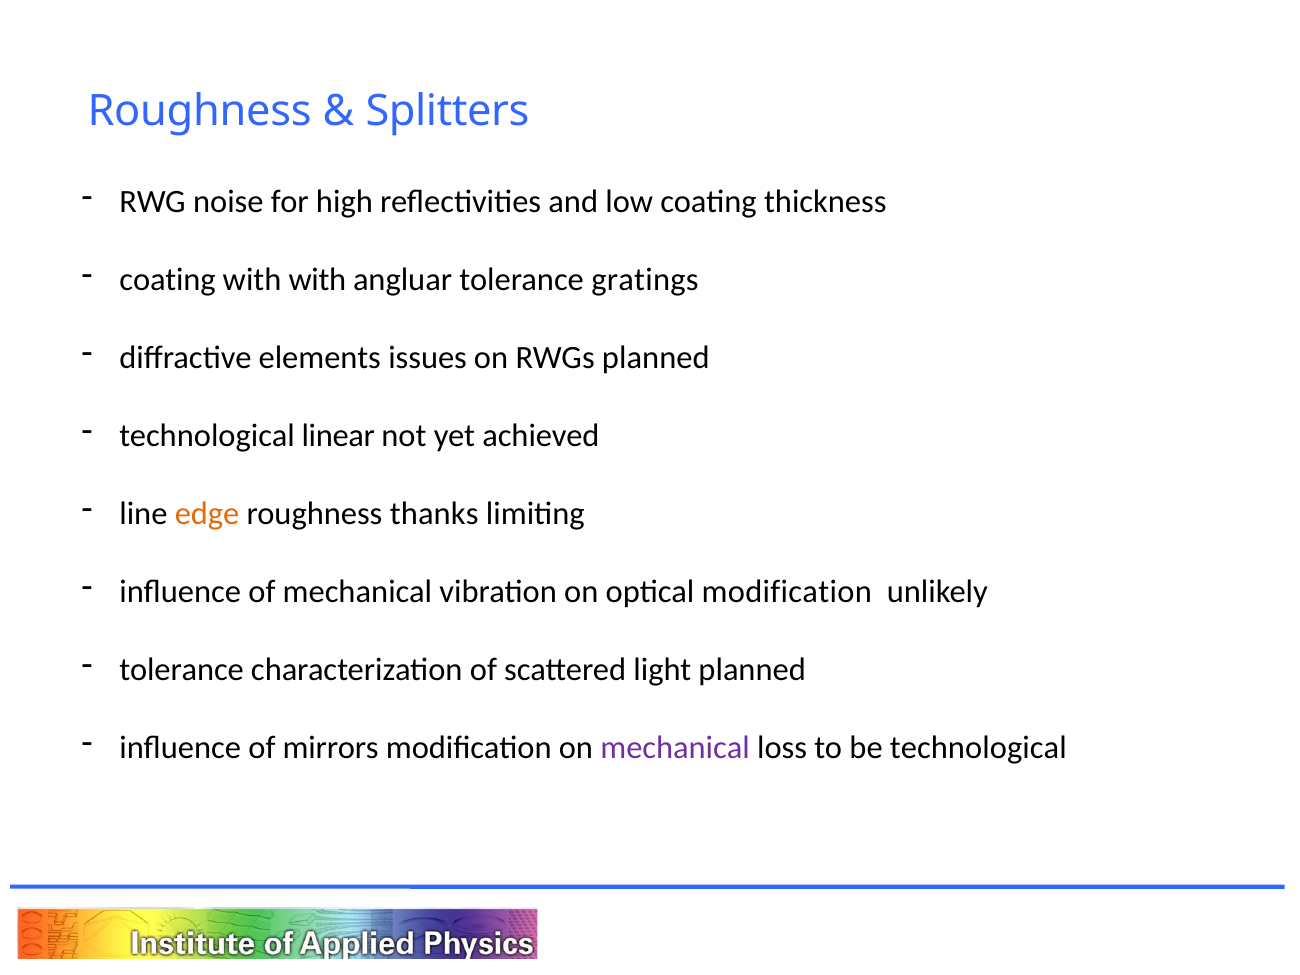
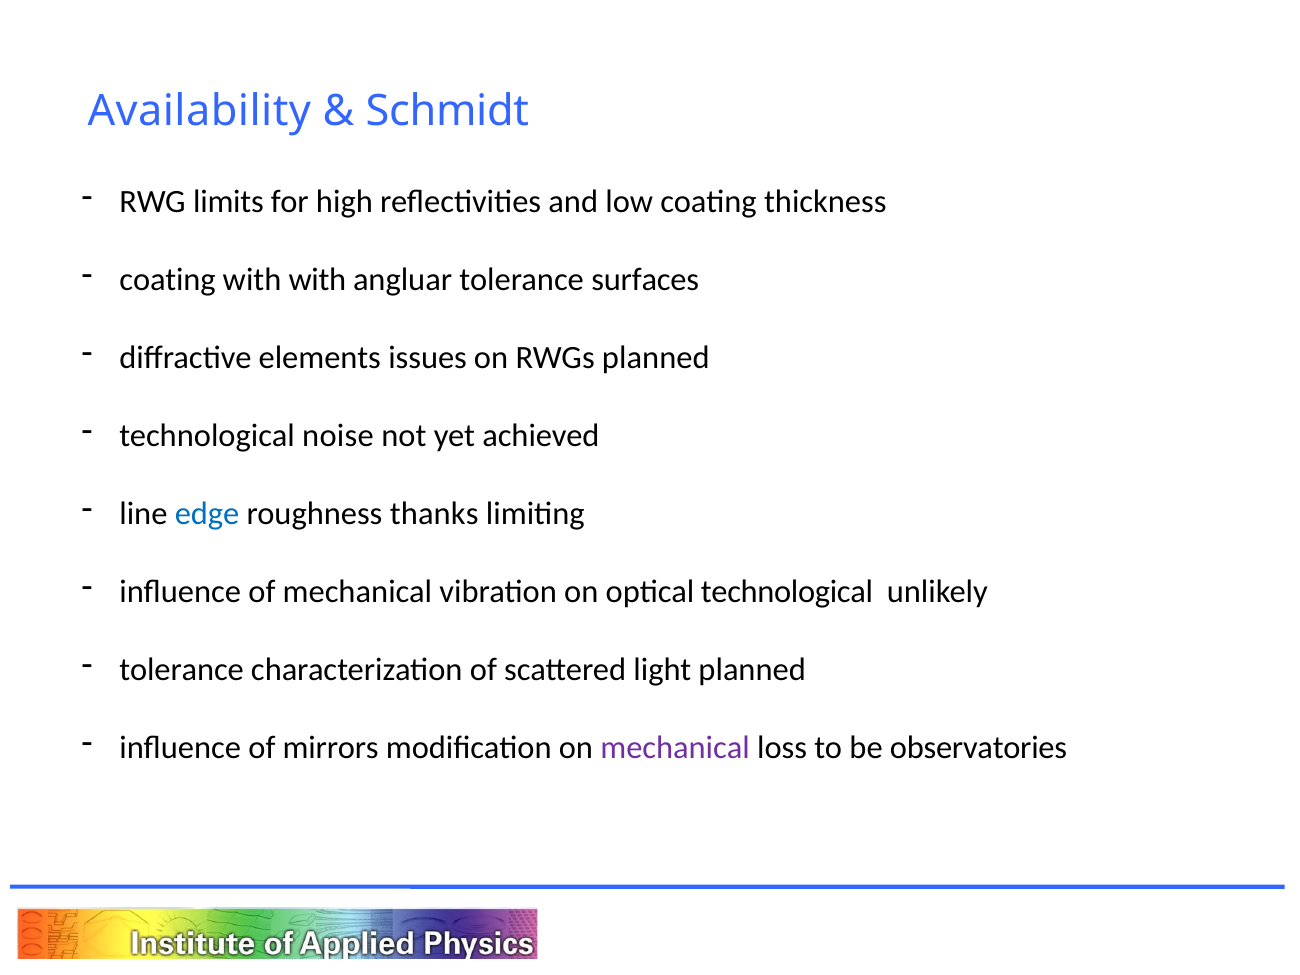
Roughness at (200, 111): Roughness -> Availability
Splitters: Splitters -> Schmidt
noise: noise -> limits
gratings: gratings -> surfaces
linear: linear -> noise
edge colour: orange -> blue
optical modification: modification -> technological
be technological: technological -> observatories
